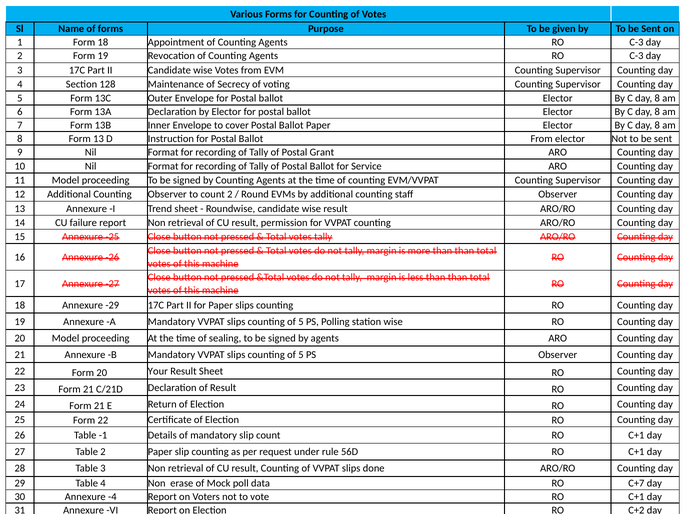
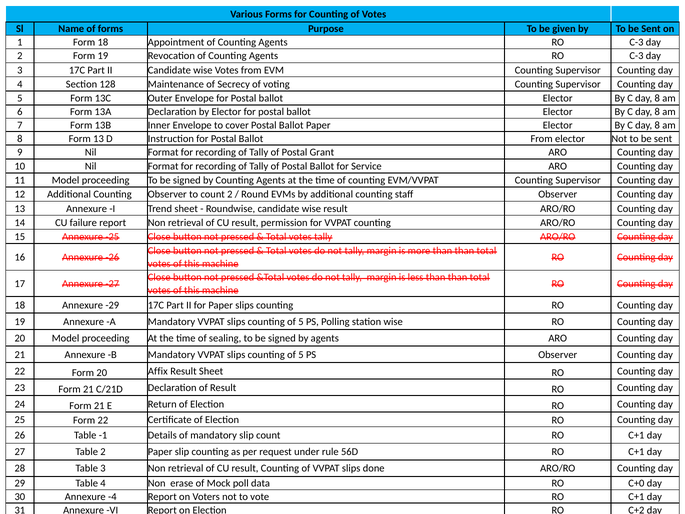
Your: Your -> Affix
C+7: C+7 -> C+0
